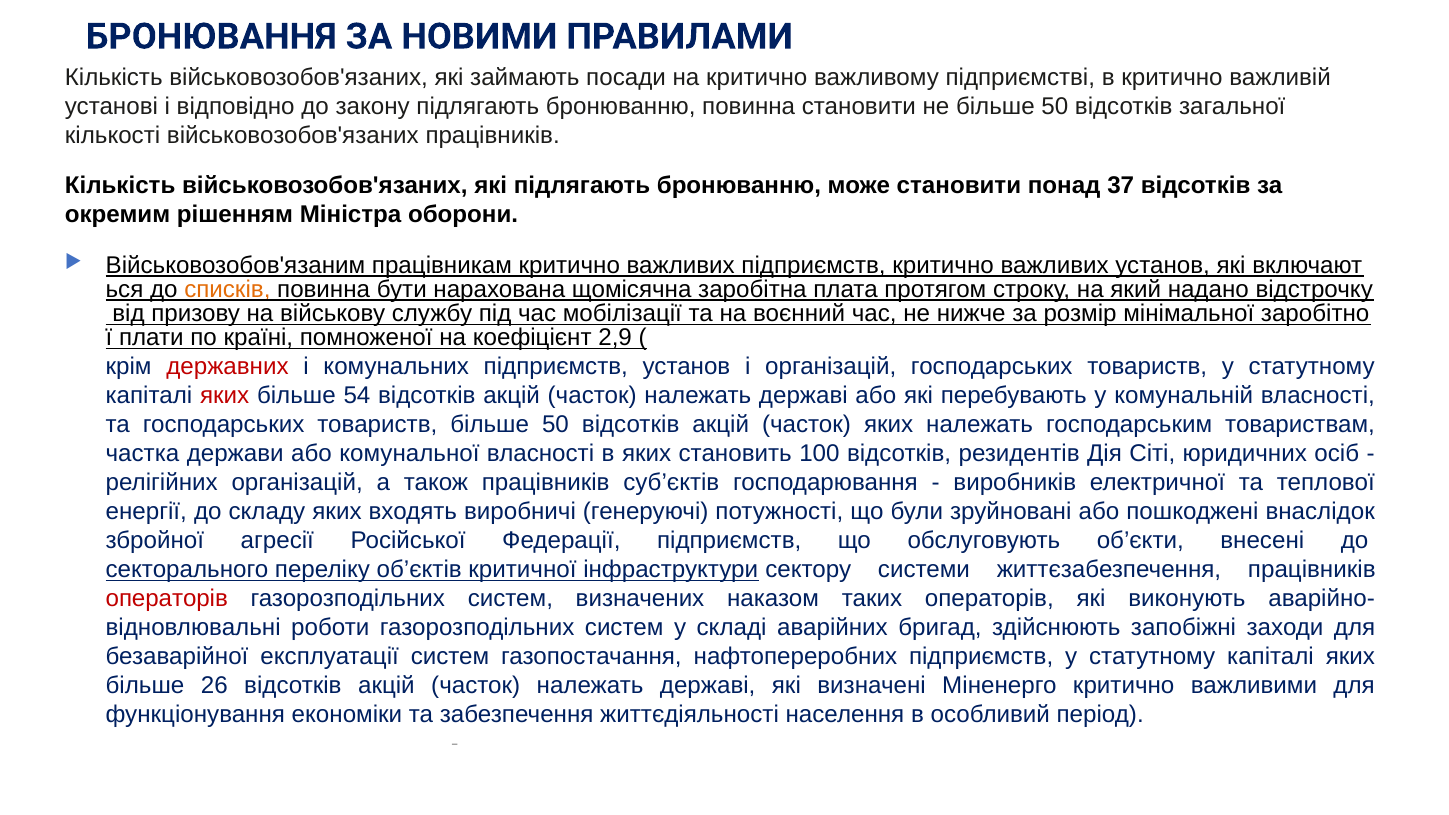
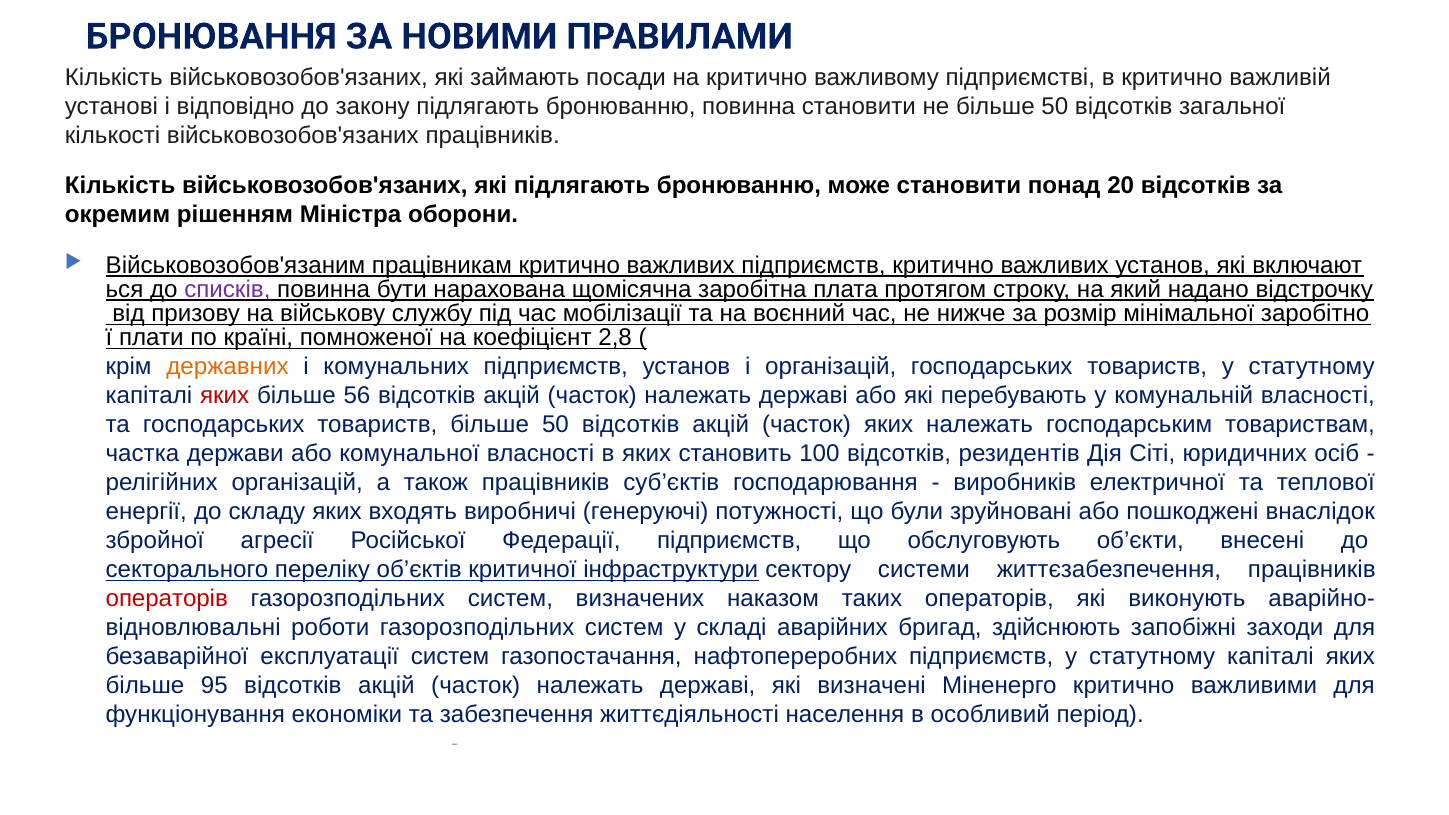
37: 37 -> 20
списків colour: orange -> purple
2,9: 2,9 -> 2,8
державних colour: red -> orange
54: 54 -> 56
26: 26 -> 95
